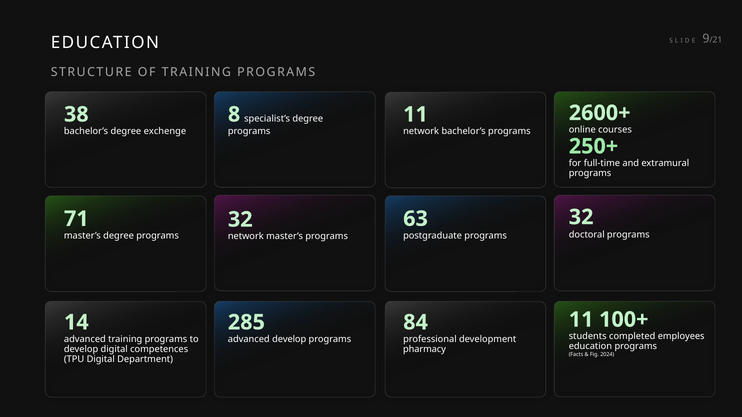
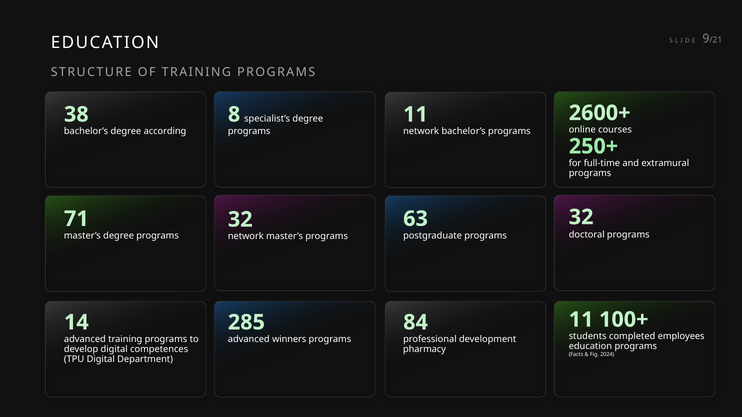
exchenge: exchenge -> according
develop at (289, 339): develop -> winners
